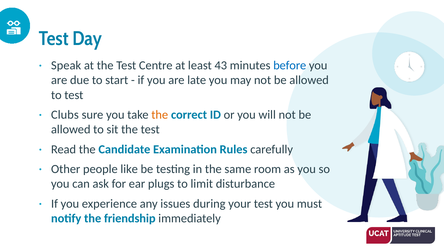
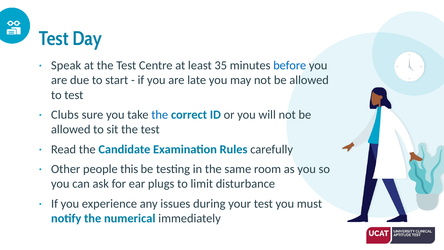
43: 43 -> 35
the at (160, 115) colour: orange -> blue
like: like -> this
friendship: friendship -> numerical
